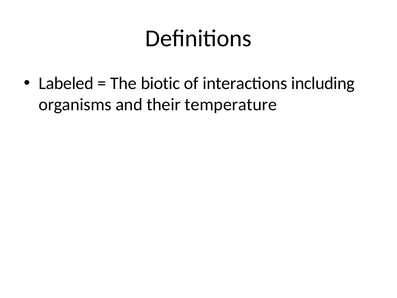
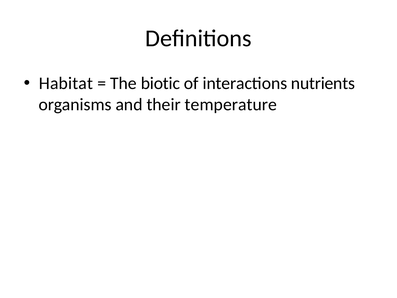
Labeled: Labeled -> Habitat
including: including -> nutrients
